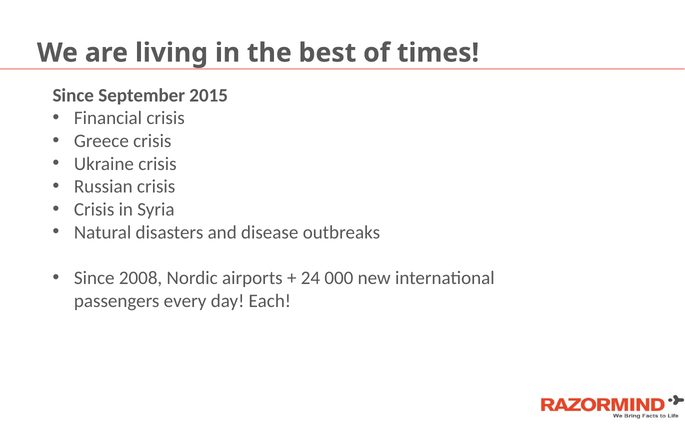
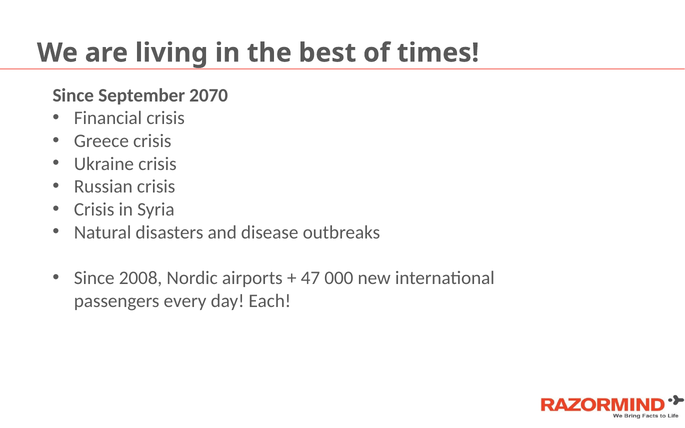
2015: 2015 -> 2070
24: 24 -> 47
